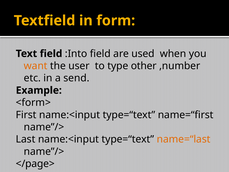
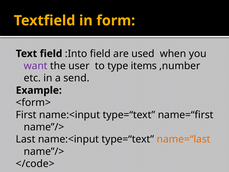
want colour: orange -> purple
other: other -> items
</page>: </page> -> </code>
